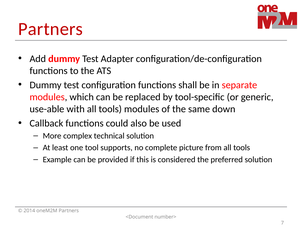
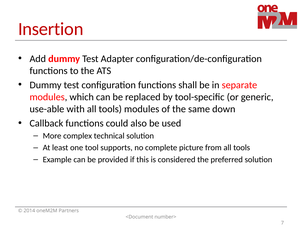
Partners at (51, 29): Partners -> Insertion
